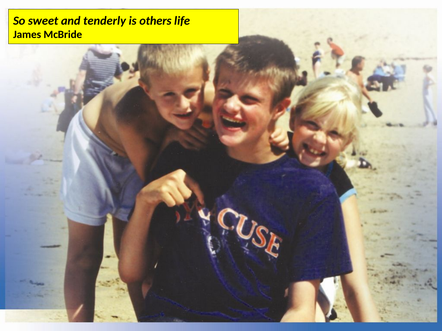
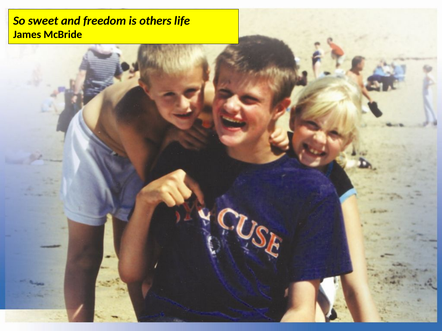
tenderly: tenderly -> freedom
